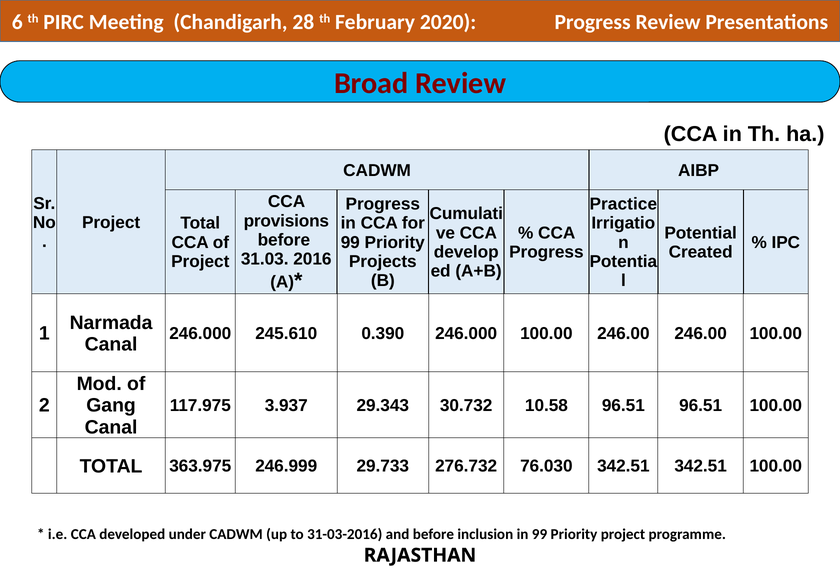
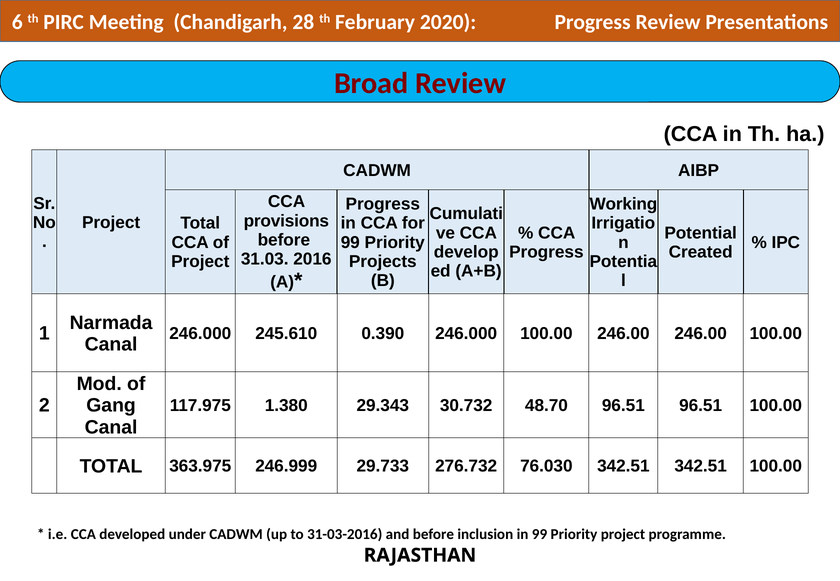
Practice: Practice -> Working
3.937: 3.937 -> 1.380
10.58: 10.58 -> 48.70
